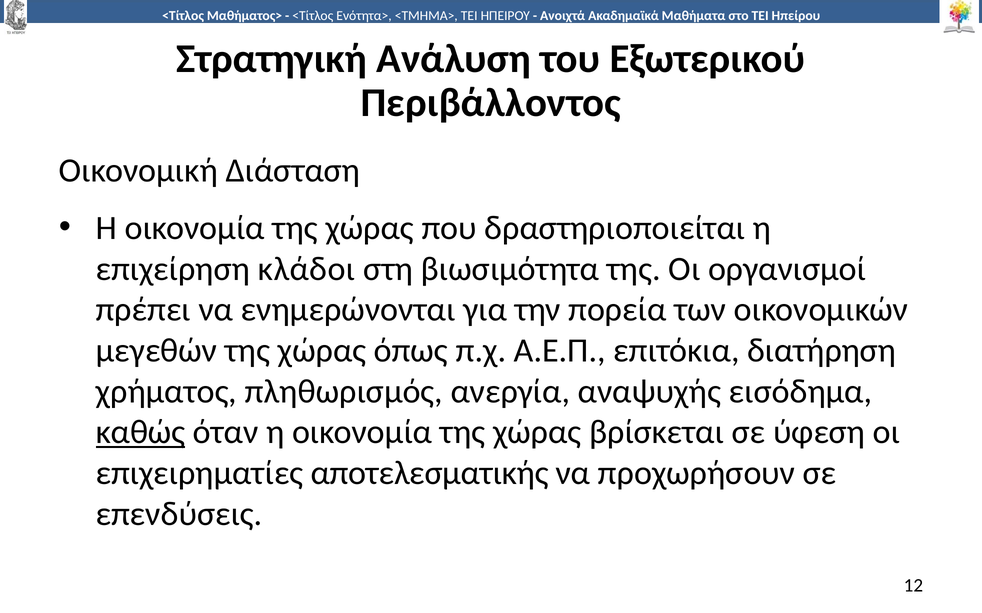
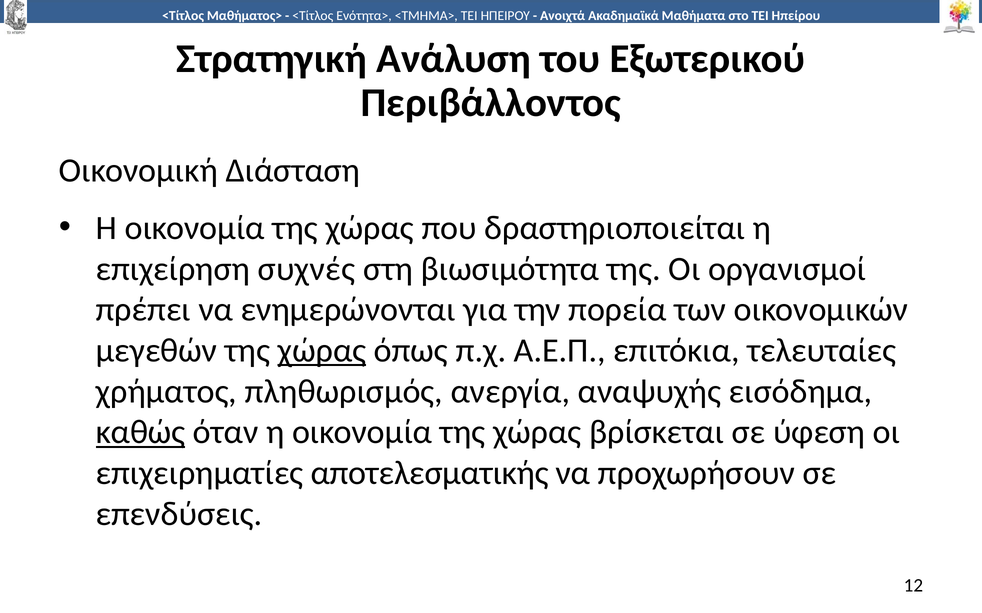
κλάδοι: κλάδοι -> συχνές
χώρας at (322, 351) underline: none -> present
διατήρηση: διατήρηση -> τελευταίες
